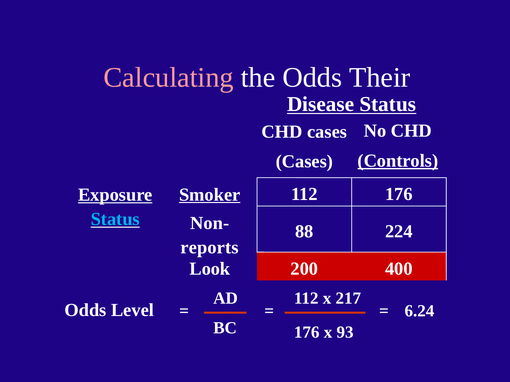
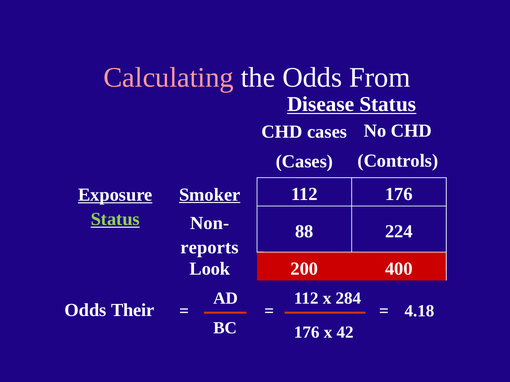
Their: Their -> From
Controls underline: present -> none
Status at (115, 219) colour: light blue -> light green
217: 217 -> 284
Level: Level -> Their
6.24: 6.24 -> 4.18
93: 93 -> 42
